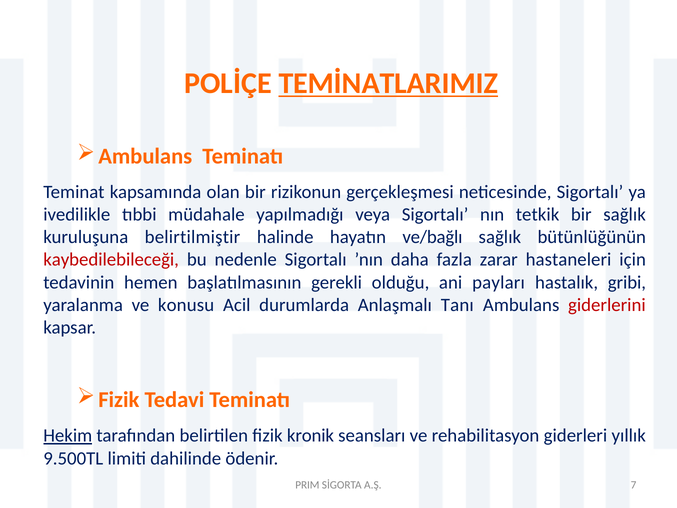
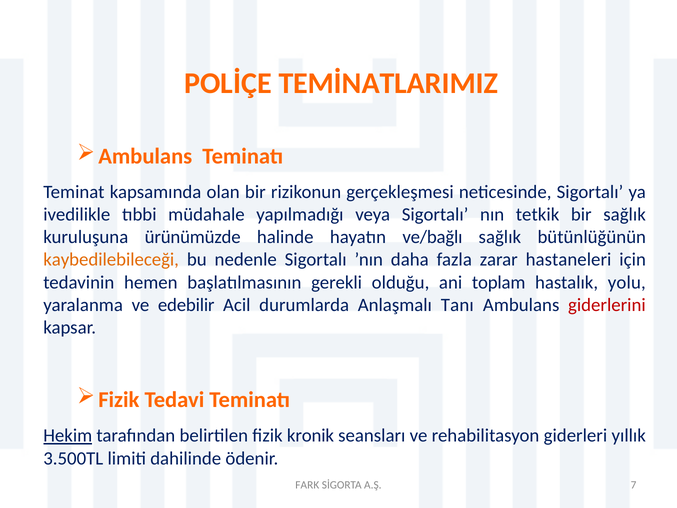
TEMİNATLARIMIZ underline: present -> none
belirtilmiştir: belirtilmiştir -> ürünümüzde
kaybedilebileceği colour: red -> orange
payları: payları -> toplam
gribi: gribi -> yolu
konusu: konusu -> edebilir
9.500TL: 9.500TL -> 3.500TL
PRIM: PRIM -> FARK
